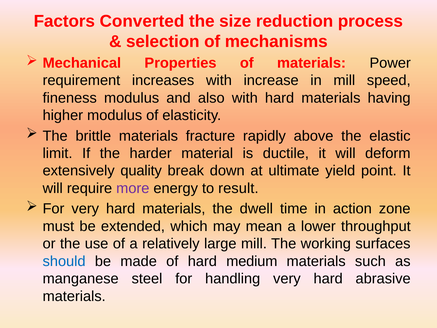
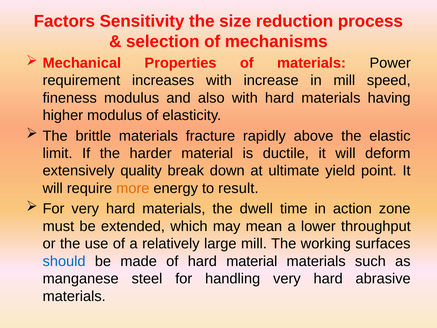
Converted: Converted -> Sensitivity
more colour: purple -> orange
hard medium: medium -> material
